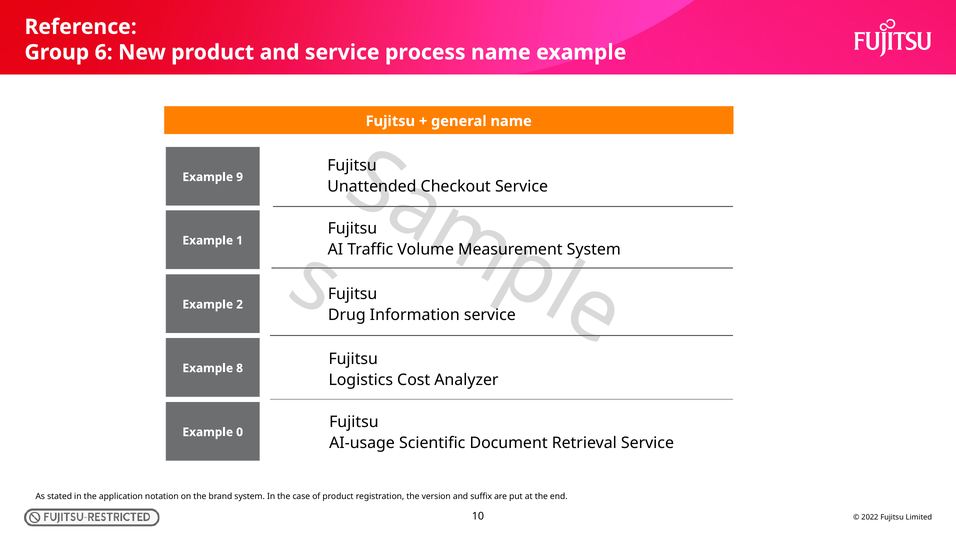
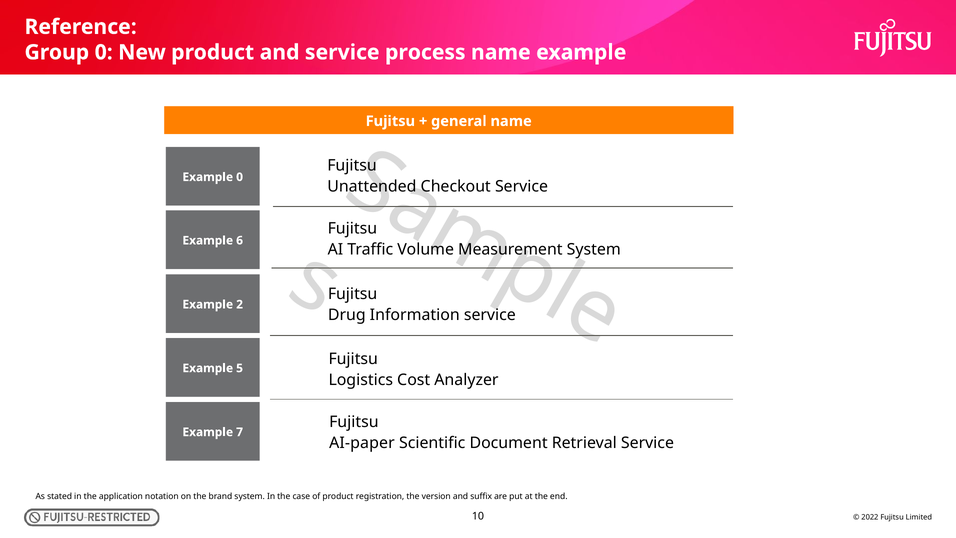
Group 6: 6 -> 0
Example 9: 9 -> 0
1: 1 -> 6
8: 8 -> 5
0: 0 -> 7
AI-usage: AI-usage -> AI-paper
